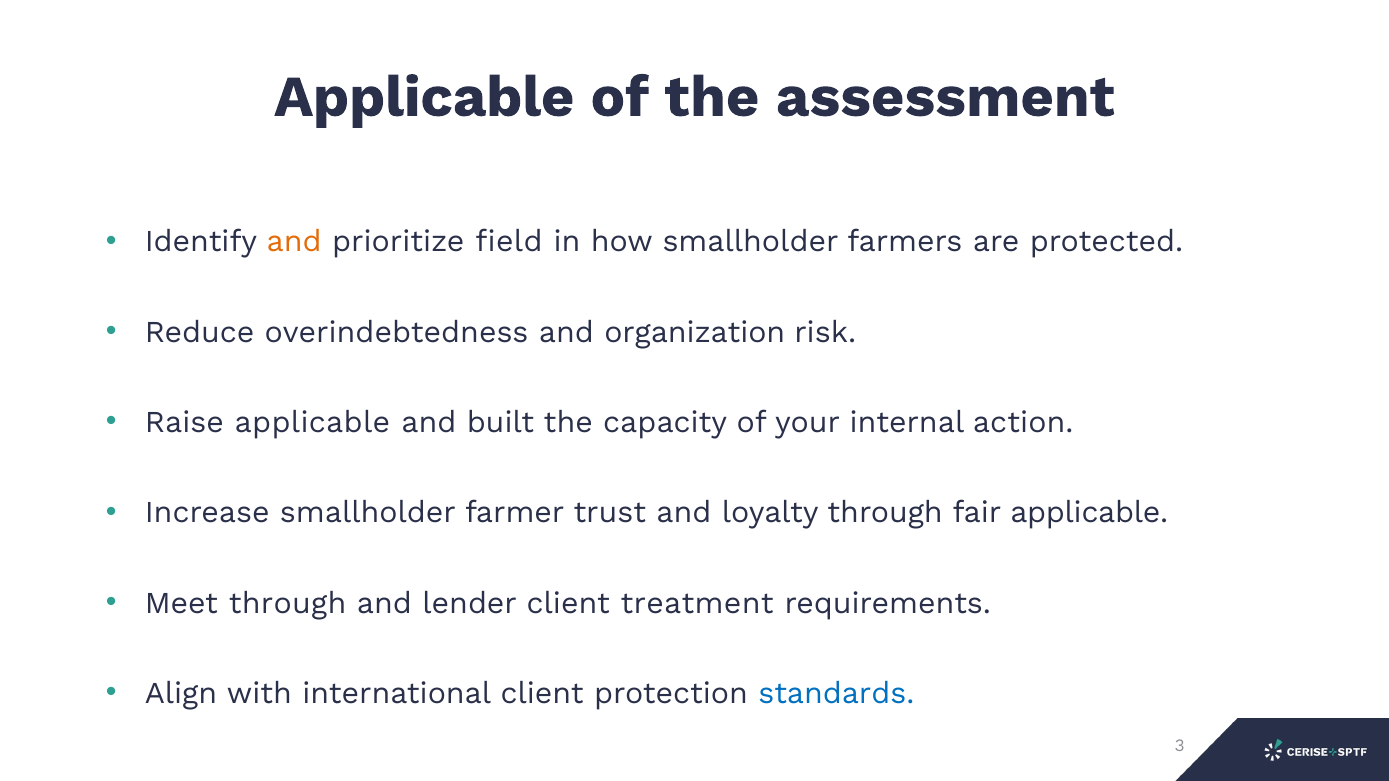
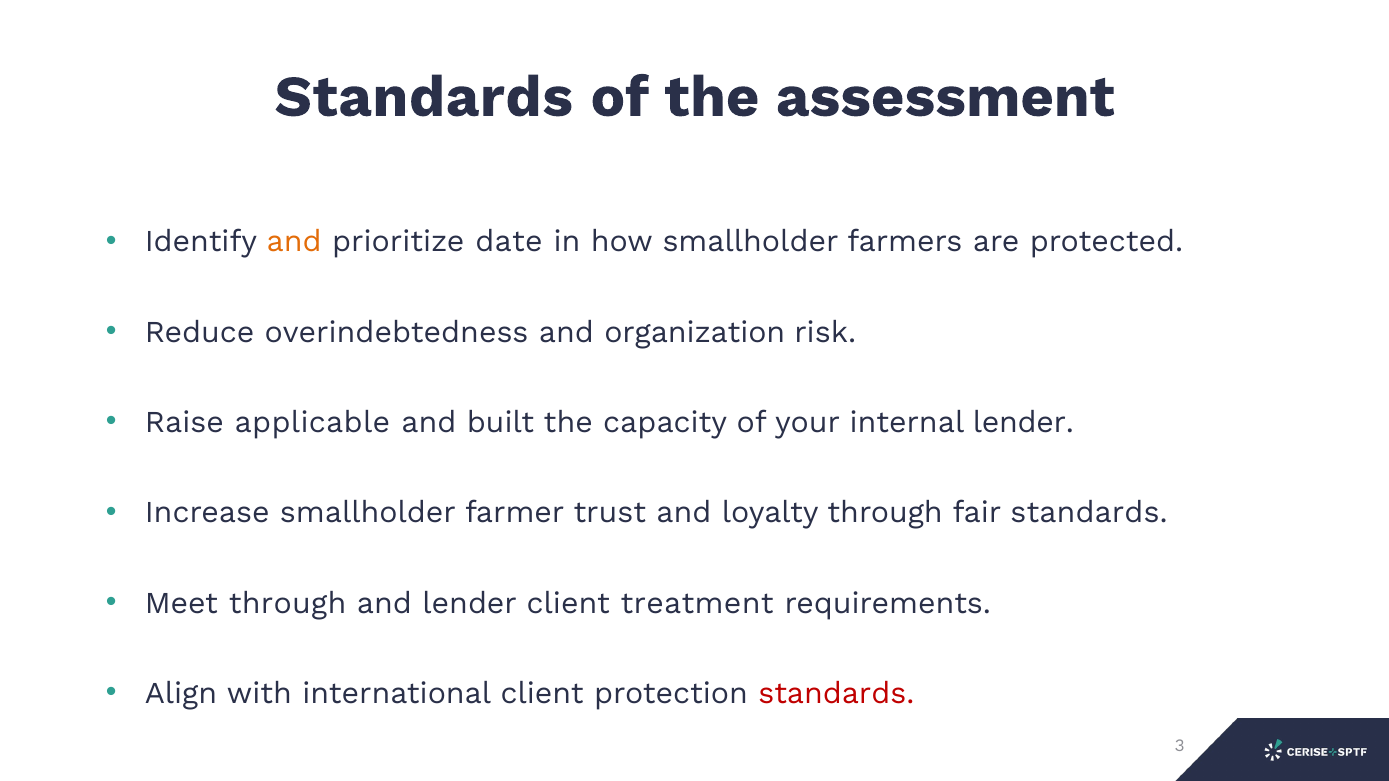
Applicable at (424, 97): Applicable -> Standards
field: field -> date
internal action: action -> lender
fair applicable: applicable -> standards
standards at (836, 694) colour: blue -> red
